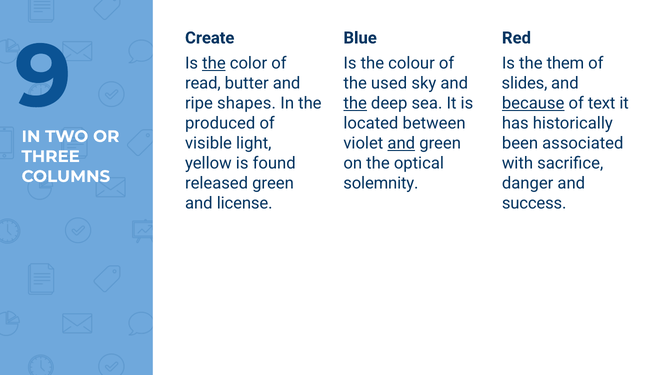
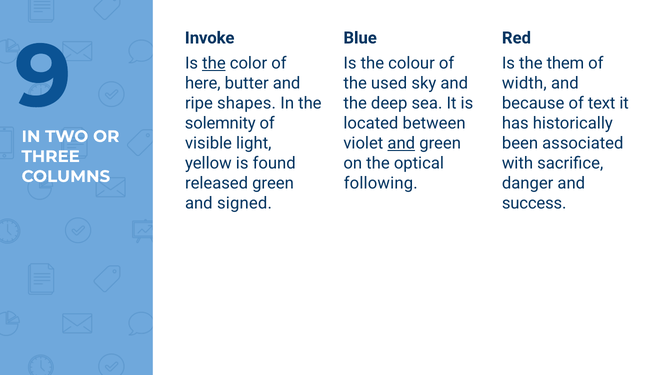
Create: Create -> Invoke
read: read -> here
slides: slides -> width
the at (355, 104) underline: present -> none
because underline: present -> none
produced: produced -> solemnity
solemnity: solemnity -> following
license: license -> signed
